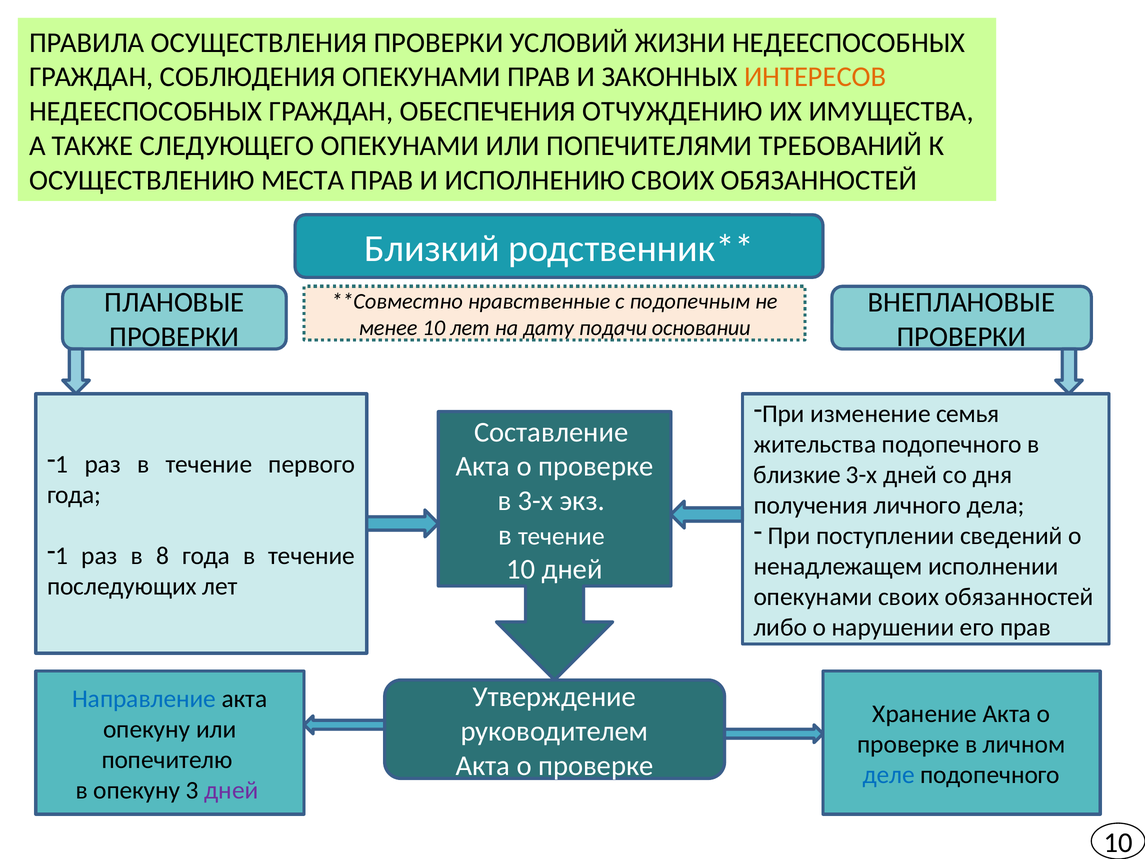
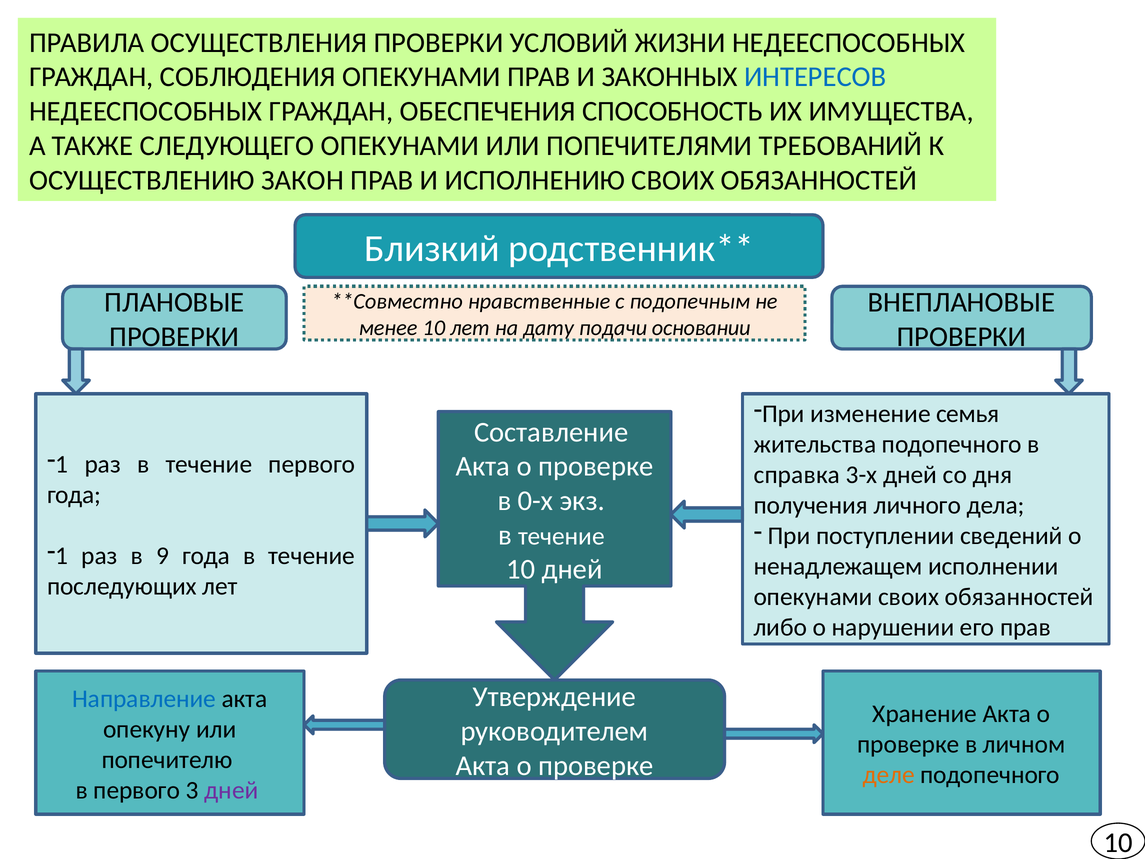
ИНТЕРЕСОВ colour: orange -> blue
ОТЧУЖДЕНИЮ: ОТЧУЖДЕНИЮ -> СПОСОБНОСТЬ
МЕСТА: МЕСТА -> ЗАКОН
близкие: близкие -> справка
в 3-х: 3-х -> 0-х
8: 8 -> 9
деле colour: blue -> orange
в опекуну: опекуну -> первого
